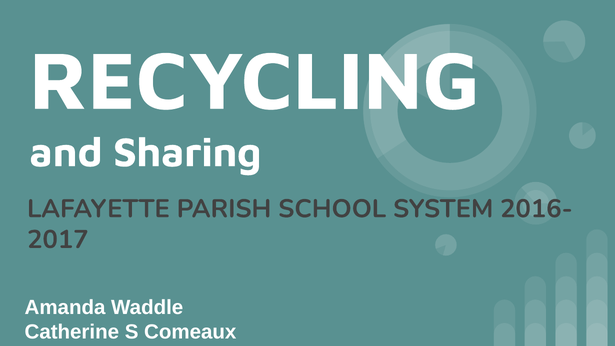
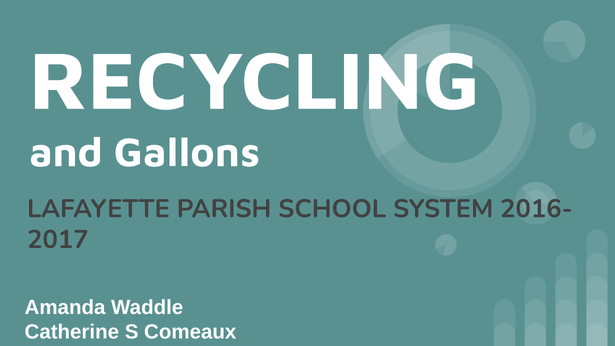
Sharing: Sharing -> Gallons
